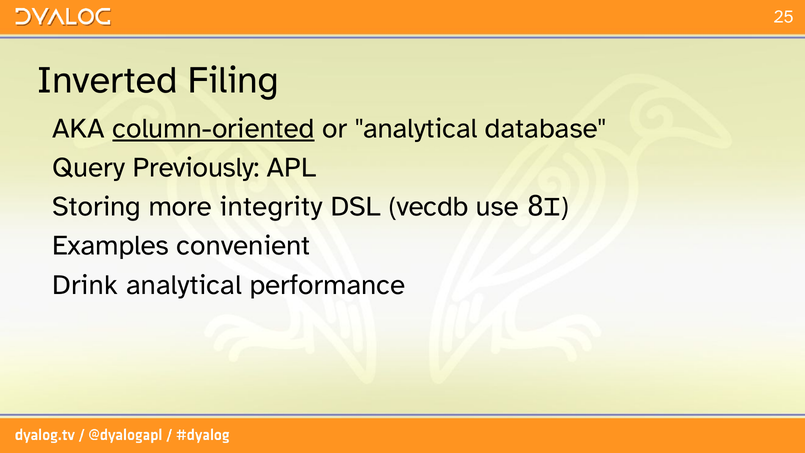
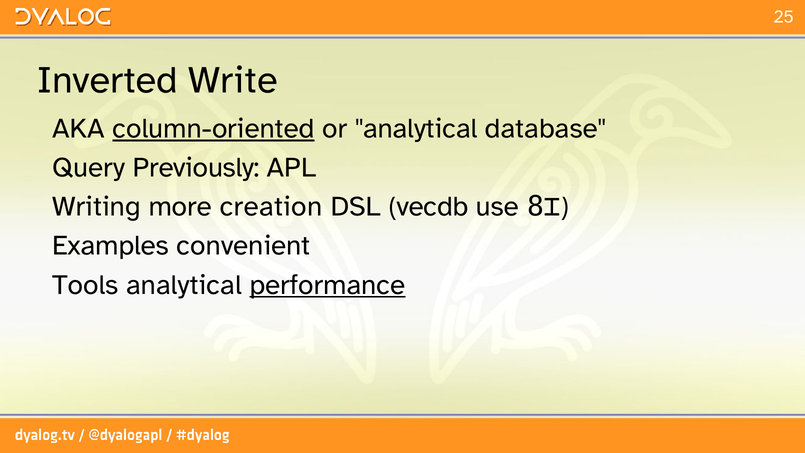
Filing: Filing -> Write
Storing: Storing -> Writing
integrity: integrity -> creation
Drink: Drink -> Tools
performance underline: none -> present
